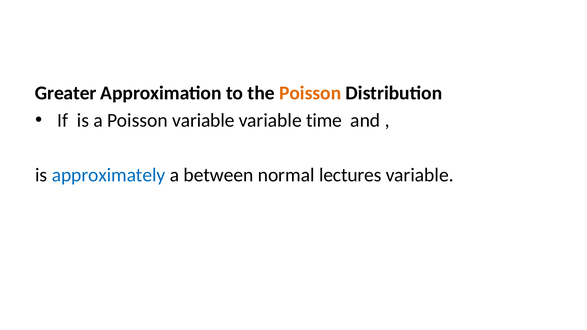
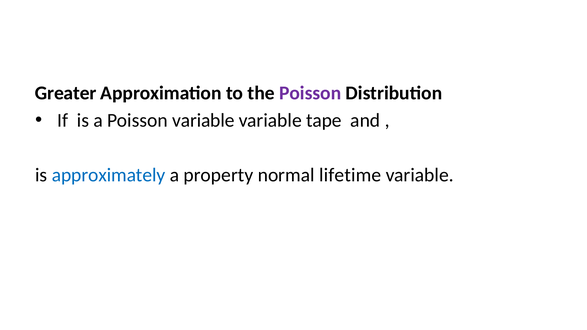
Poisson at (310, 93) colour: orange -> purple
time: time -> tape
between: between -> property
lectures: lectures -> lifetime
